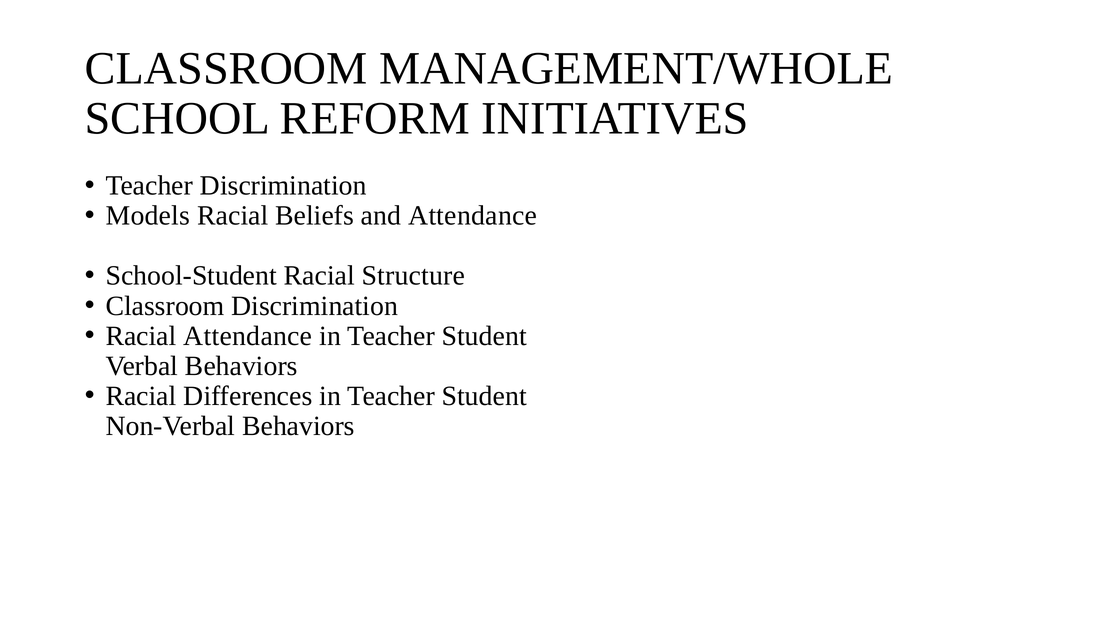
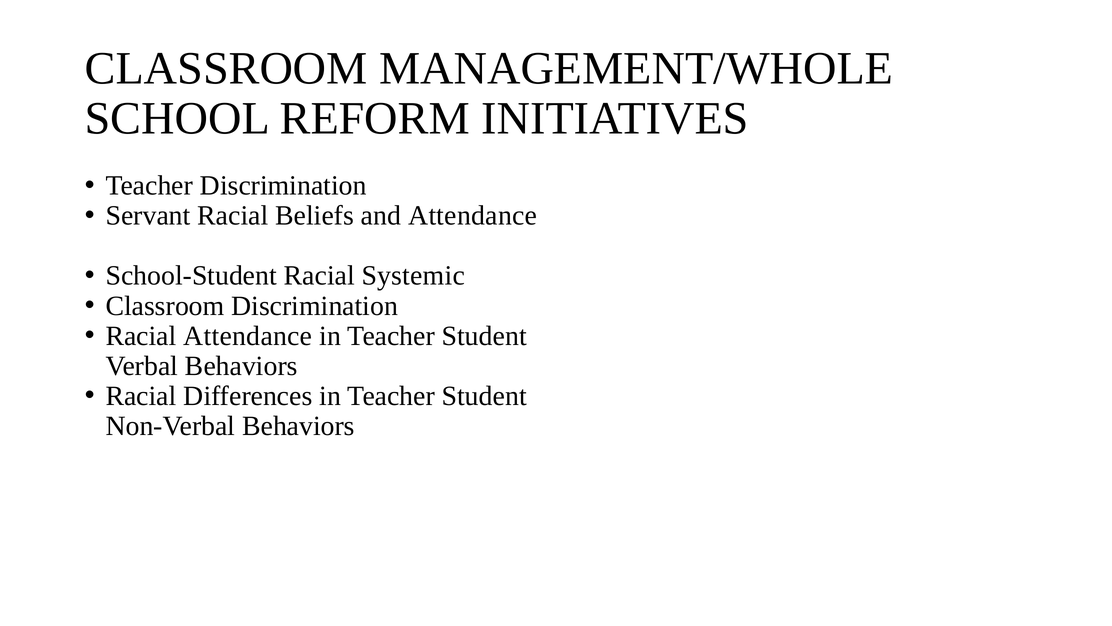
Models: Models -> Servant
Structure: Structure -> Systemic
